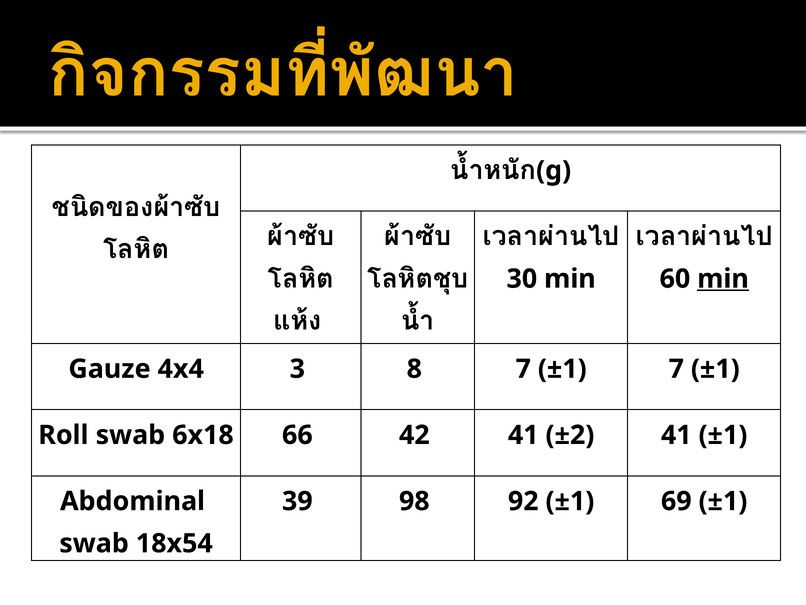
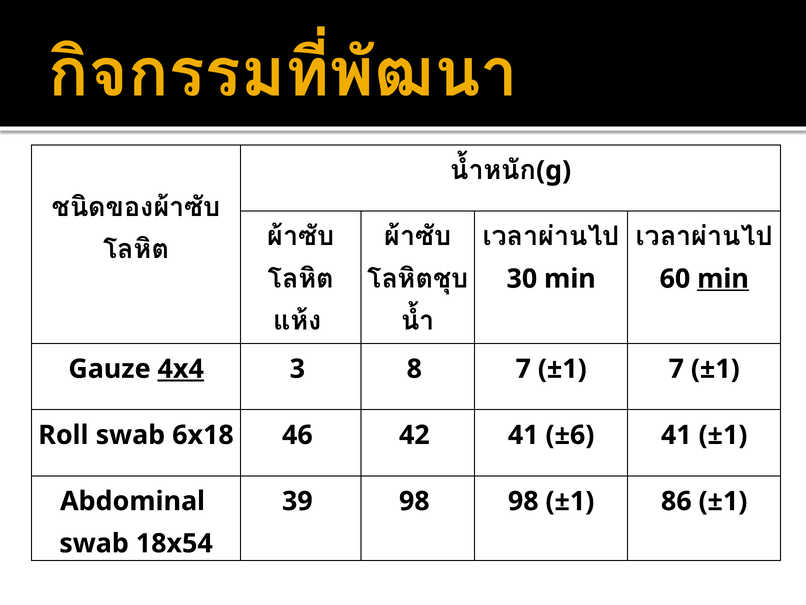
4x4 underline: none -> present
66: 66 -> 46
±2: ±2 -> ±6
98 92: 92 -> 98
69: 69 -> 86
